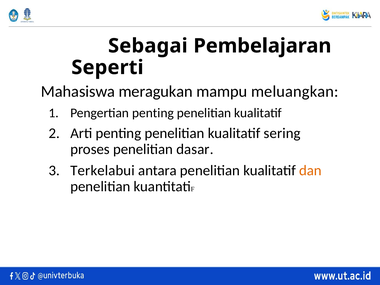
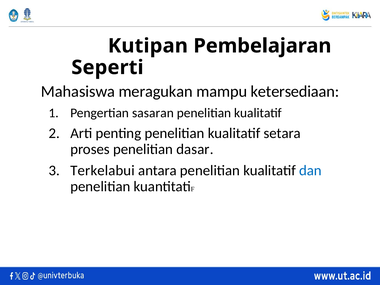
Sebagai: Sebagai -> Kutipan
meluangkan: meluangkan -> ketersediaan
Pengertian penting: penting -> sasaran
sering: sering -> setara
dan colour: orange -> blue
